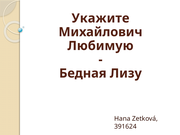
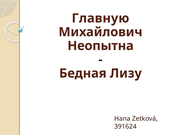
Укажите: Укажите -> Главную
Любимую: Любимую -> Неопытна
